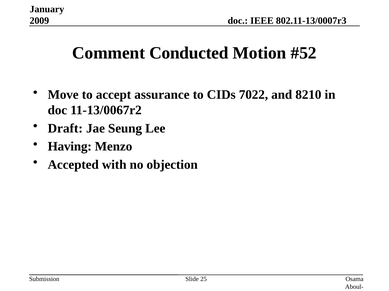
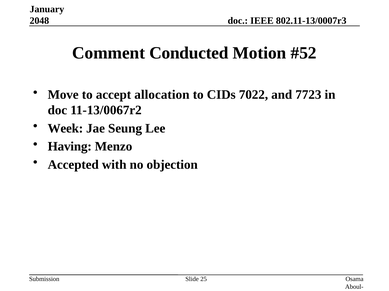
2009: 2009 -> 2048
assurance: assurance -> allocation
8210: 8210 -> 7723
Draft: Draft -> Week
